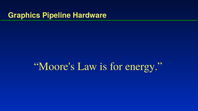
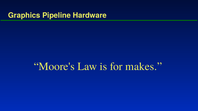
energy: energy -> makes
